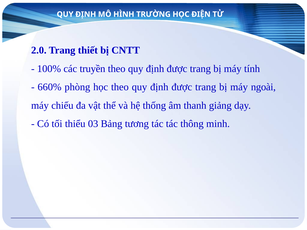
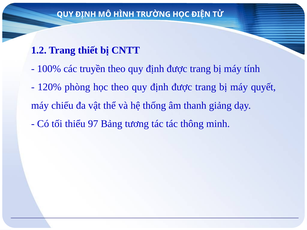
2.0: 2.0 -> 1.2
660%: 660% -> 120%
ngoài: ngoài -> quyết
03: 03 -> 97
